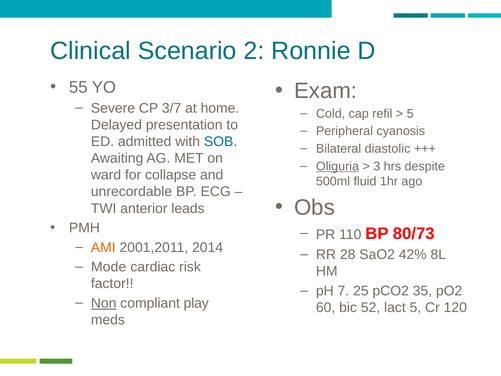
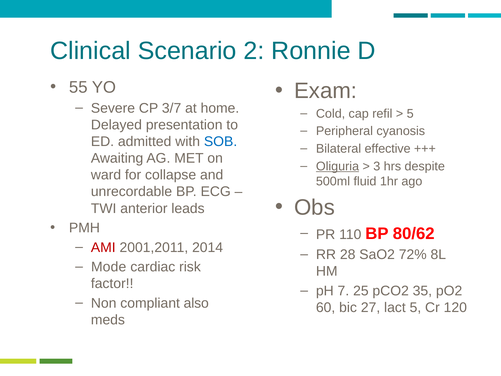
diastolic: diastolic -> effective
80/73: 80/73 -> 80/62
AMI colour: orange -> red
42%: 42% -> 72%
Non underline: present -> none
play: play -> also
52: 52 -> 27
